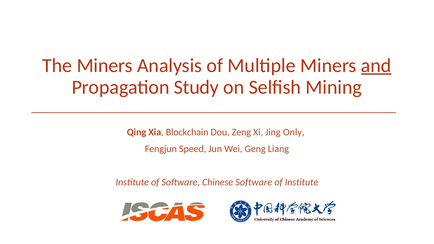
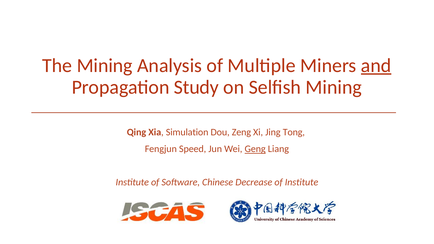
The Miners: Miners -> Mining
Blockchain: Blockchain -> Simulation
Only: Only -> Tong
Geng underline: none -> present
Chinese Software: Software -> Decrease
